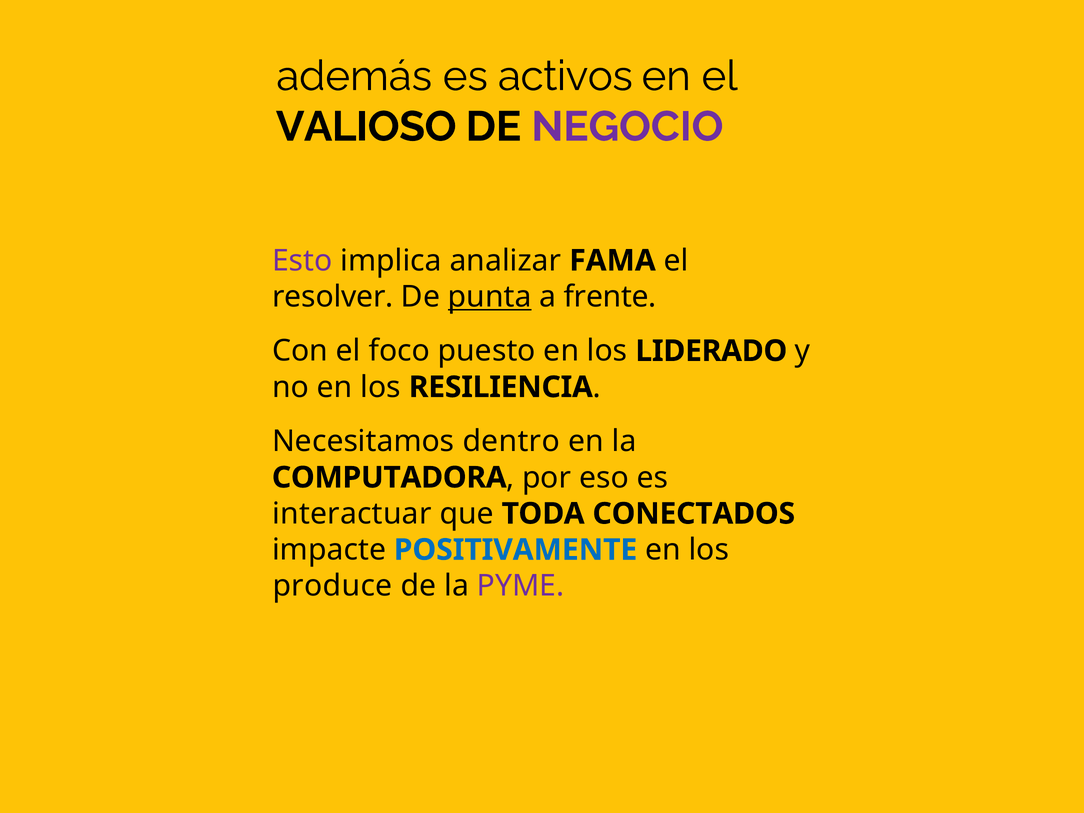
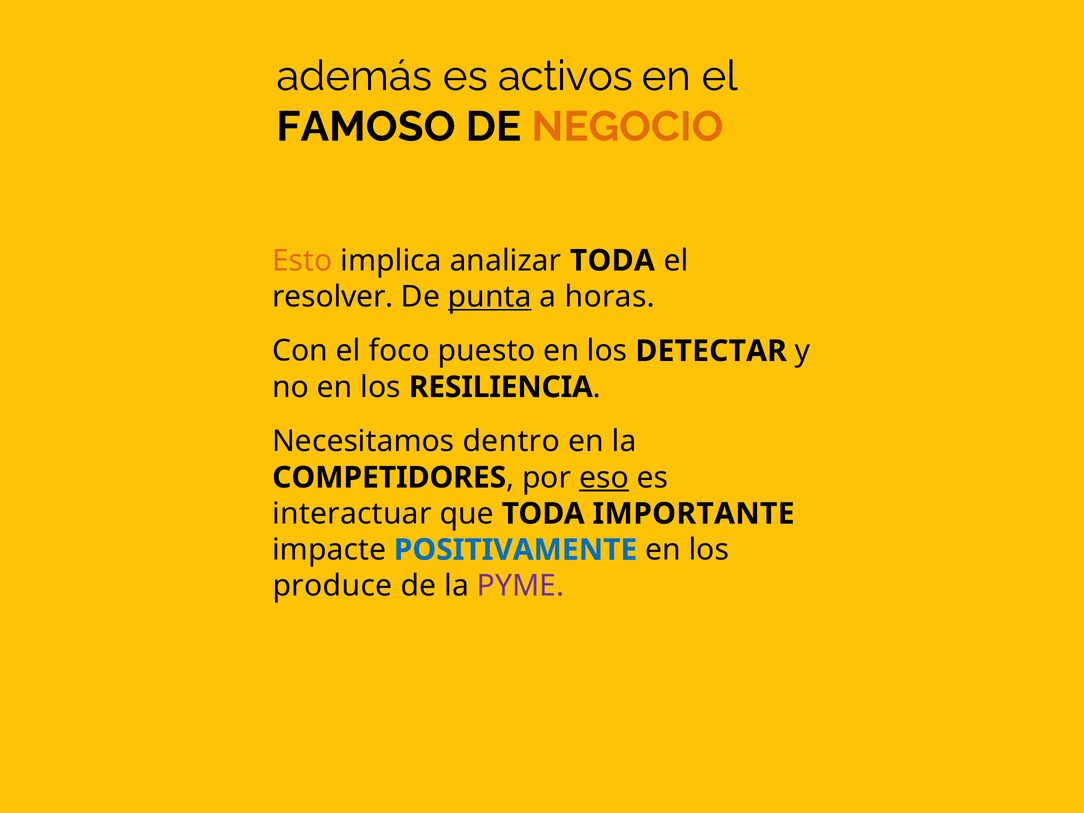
VALIOSO: VALIOSO -> FAMOSO
NEGOCIO colour: purple -> orange
Esto colour: purple -> orange
analizar FAMA: FAMA -> TODA
frente: frente -> horas
LIDERADO: LIDERADO -> DETECTAR
COMPUTADORA: COMPUTADORA -> COMPETIDORES
eso underline: none -> present
CONECTADOS: CONECTADOS -> IMPORTANTE
